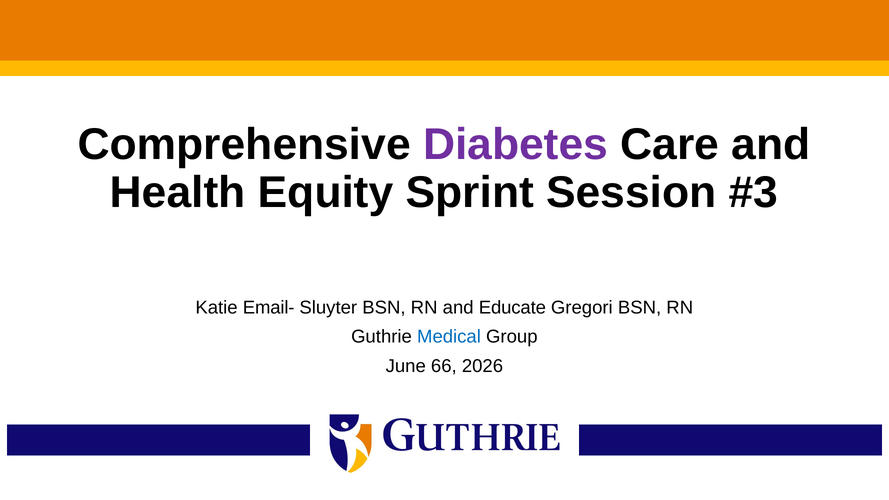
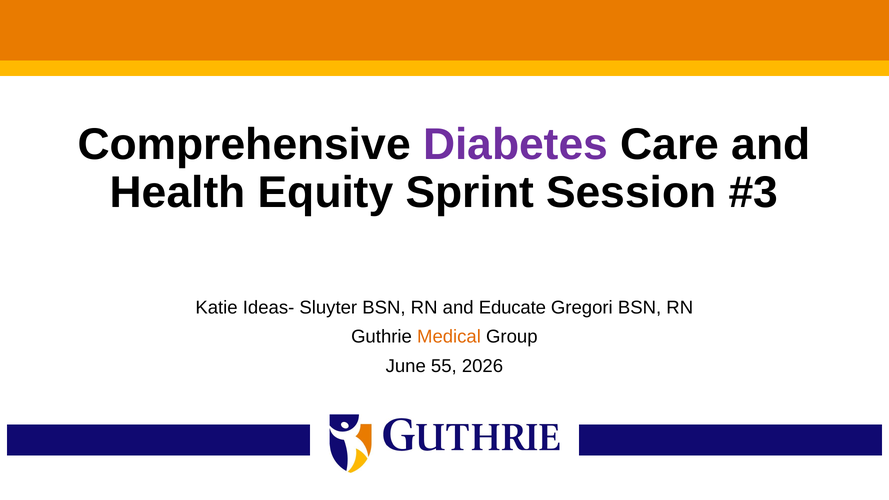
Email-: Email- -> Ideas-
Medical colour: blue -> orange
66: 66 -> 55
